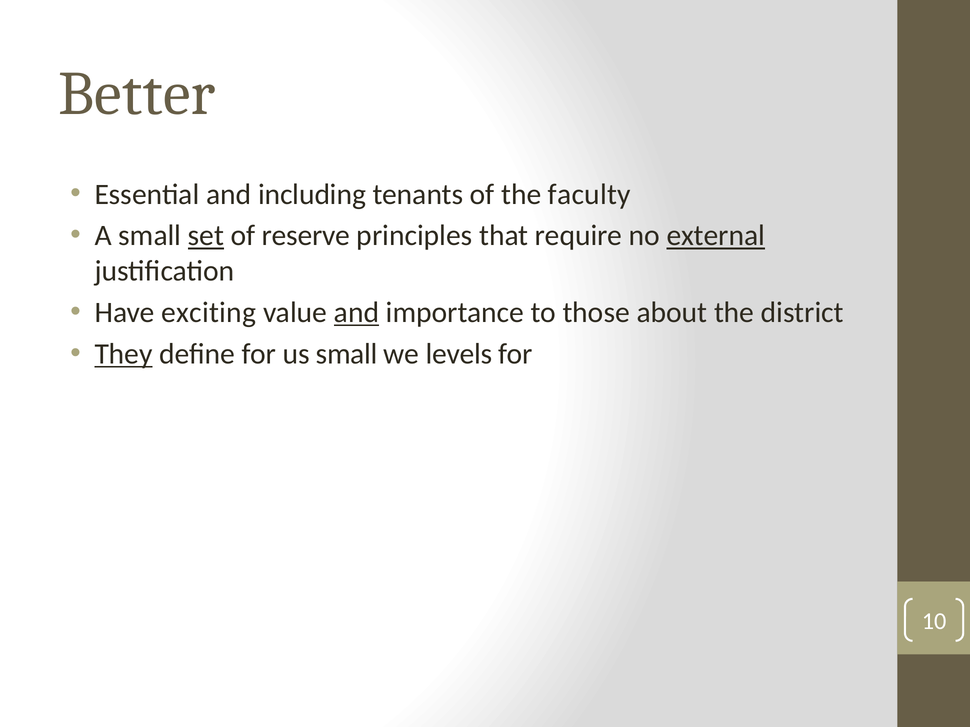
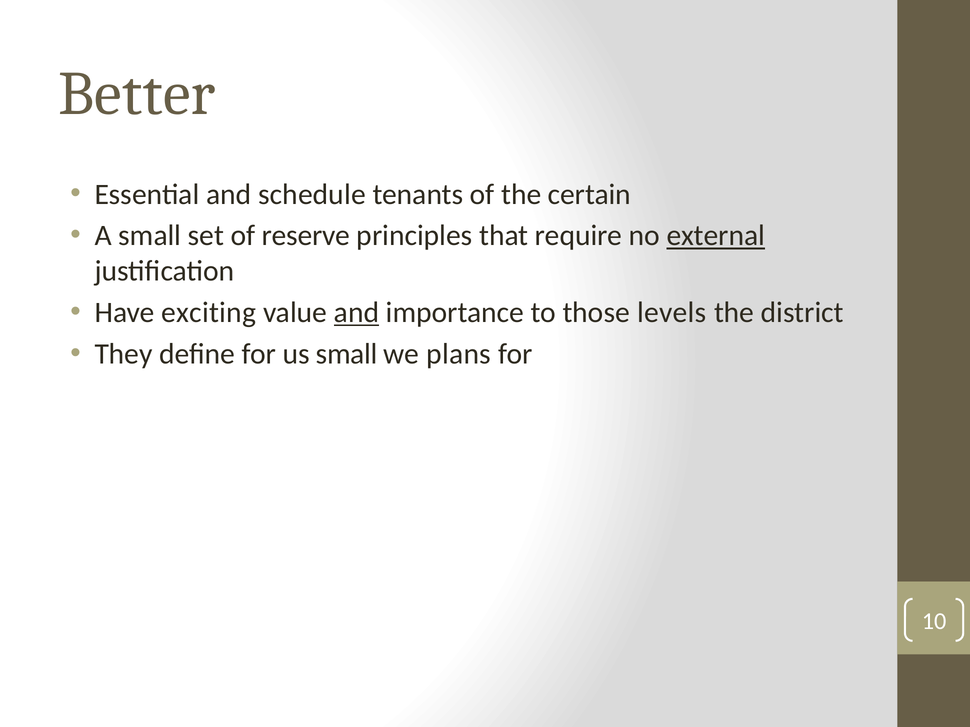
including: including -> schedule
faculty: faculty -> certain
set underline: present -> none
about: about -> levels
They underline: present -> none
levels: levels -> plans
